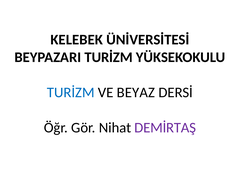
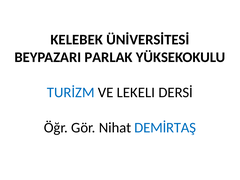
BEYPAZARI TURİZM: TURİZM -> PARLAK
BEYAZ: BEYAZ -> LEKELI
DEMİRTAŞ colour: purple -> blue
